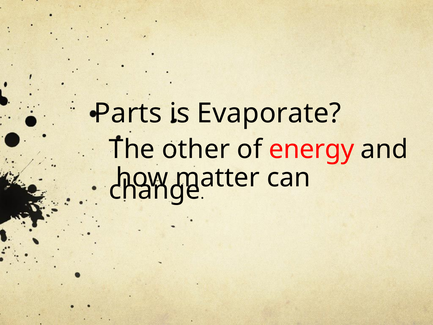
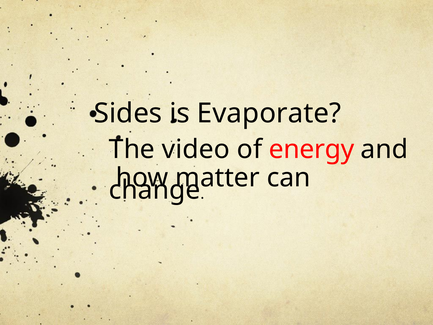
Parts: Parts -> Sides
other: other -> video
